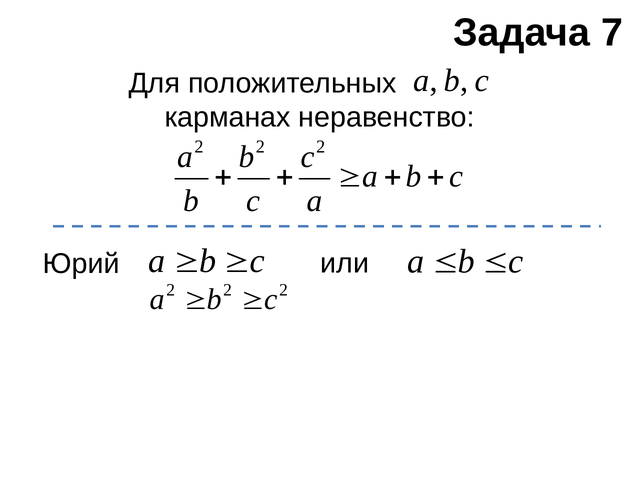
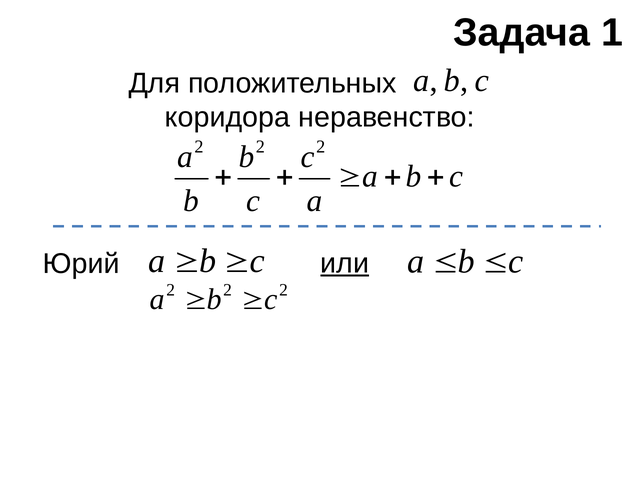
7: 7 -> 1
карманах: карманах -> коридора
или underline: none -> present
